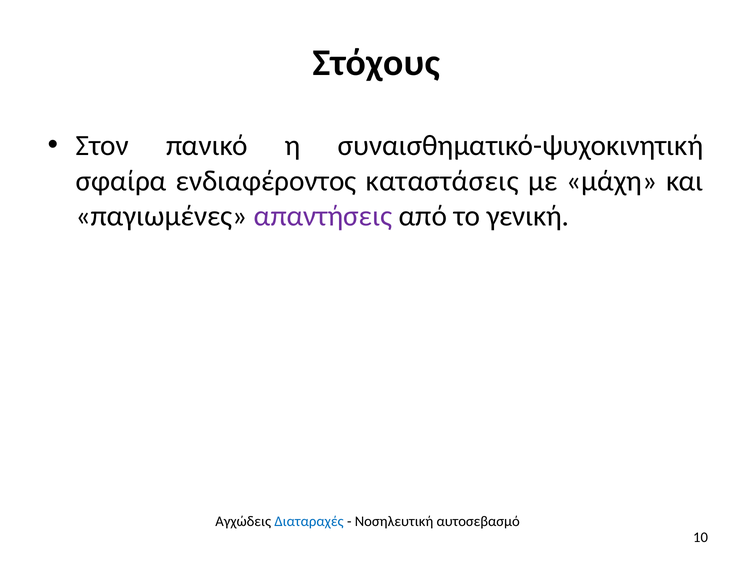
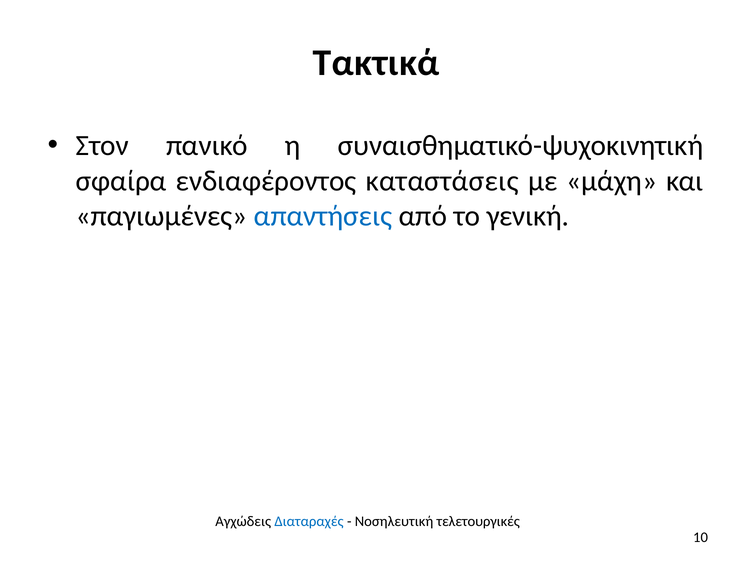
Στόχους: Στόχους -> Τακτικά
απαντήσεις colour: purple -> blue
αυτοσεβασμό: αυτοσεβασμό -> τελετουργικές
